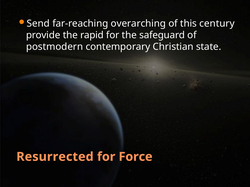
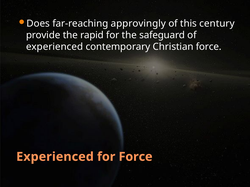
Send: Send -> Does
overarching: overarching -> approvingly
postmodern at (55, 47): postmodern -> experienced
Christian state: state -> force
Resurrected at (55, 157): Resurrected -> Experienced
